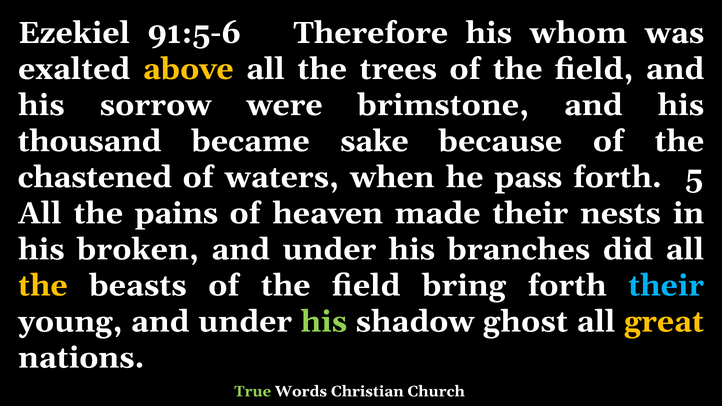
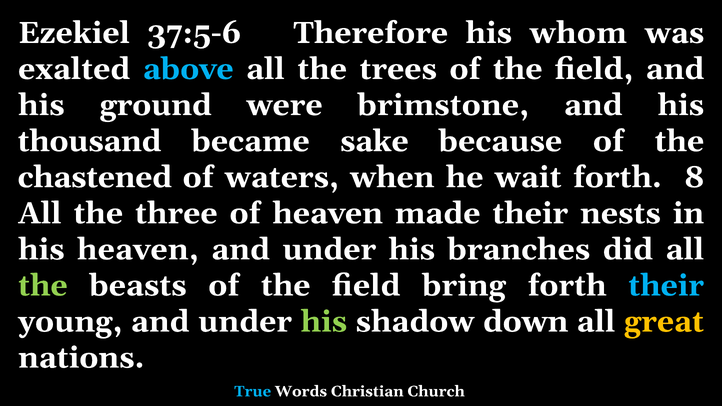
91:5-6: 91:5-6 -> 37:5-6
above colour: yellow -> light blue
sorrow: sorrow -> ground
pass: pass -> wait
5: 5 -> 8
pains: pains -> three
his broken: broken -> heaven
the at (43, 286) colour: yellow -> light green
ghost: ghost -> down
True colour: light green -> light blue
